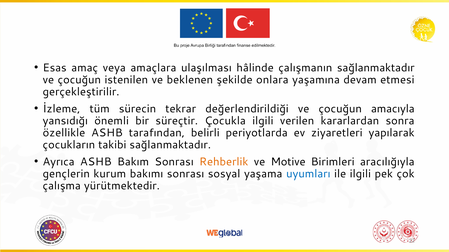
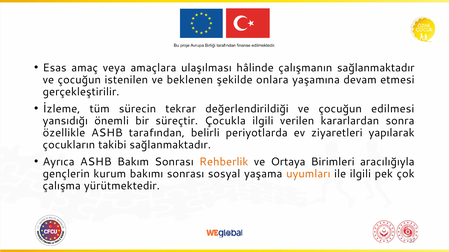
amacıyla: amacıyla -> edilmesi
Motive: Motive -> Ortaya
uyumları colour: blue -> orange
